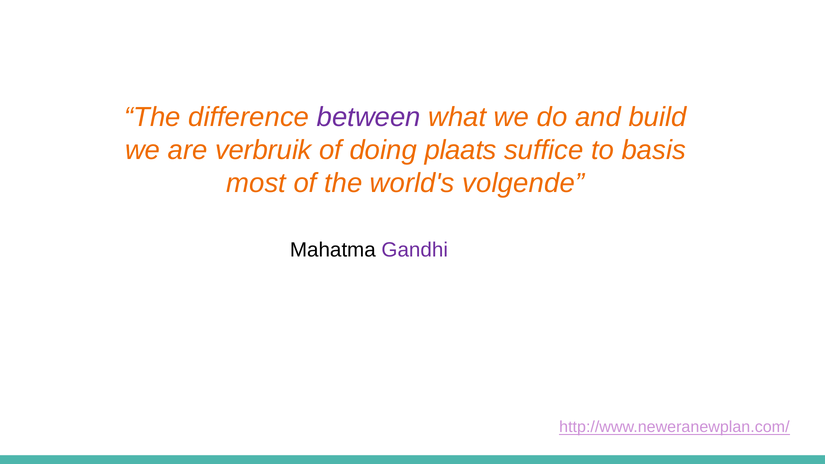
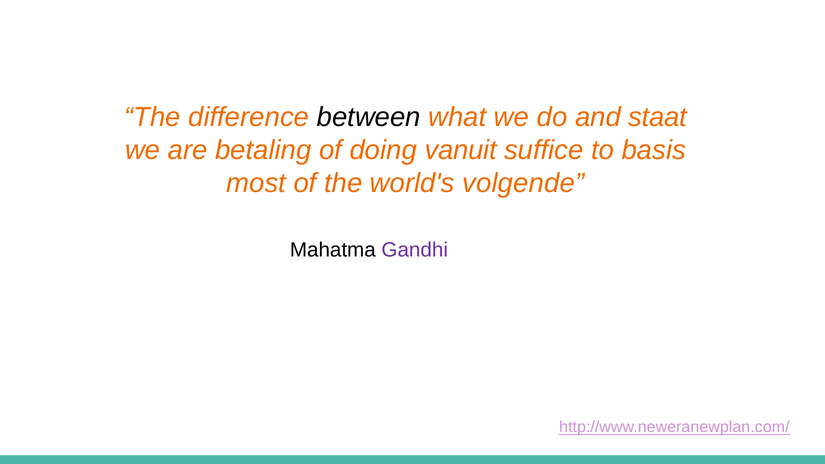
between colour: purple -> black
build: build -> staat
verbruik: verbruik -> betaling
plaats: plaats -> vanuit
